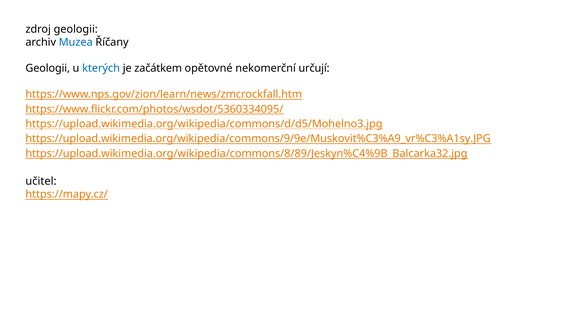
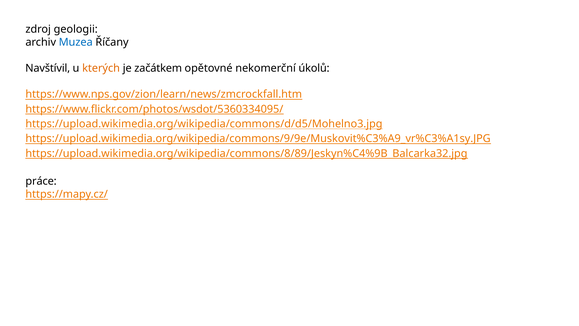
Geologii at (48, 68): Geologii -> Navštívil
kterých colour: blue -> orange
určují: určují -> úkolů
učitel: učitel -> práce
